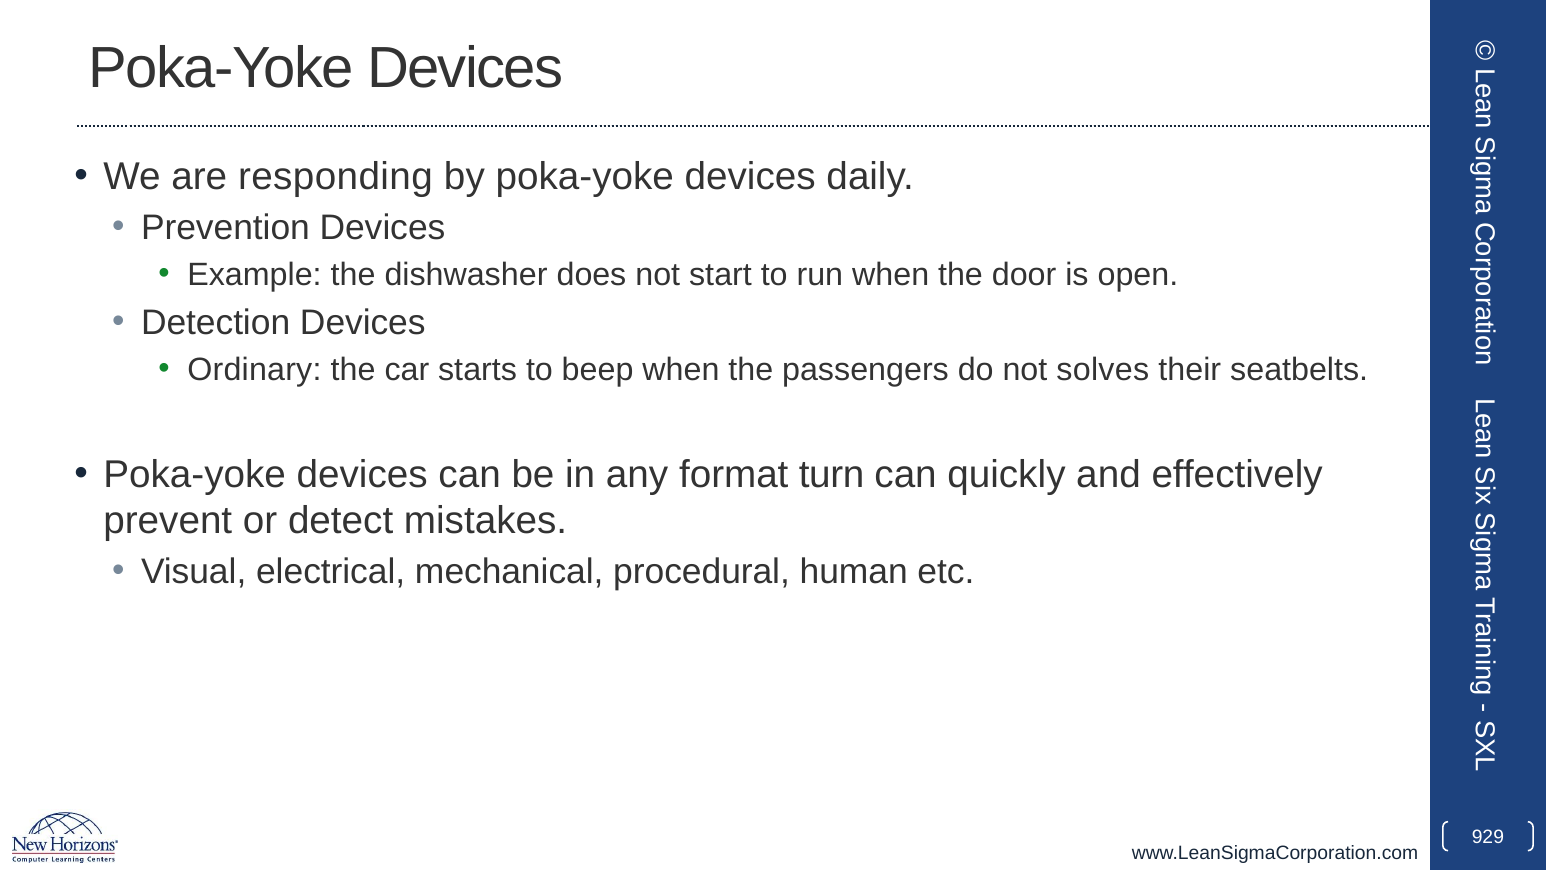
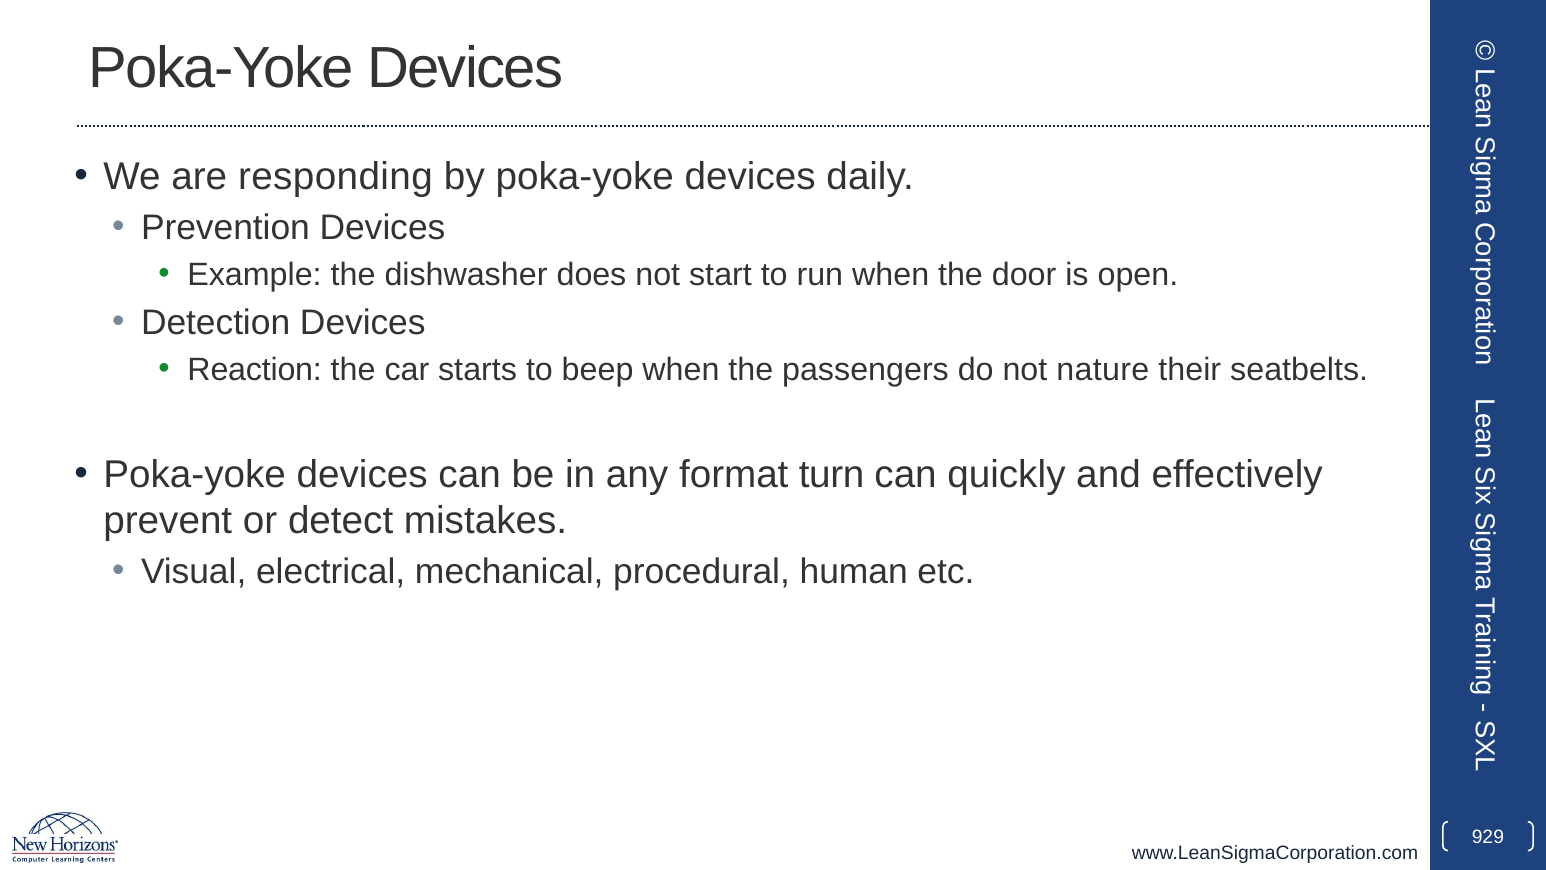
Ordinary: Ordinary -> Reaction
solves: solves -> nature
